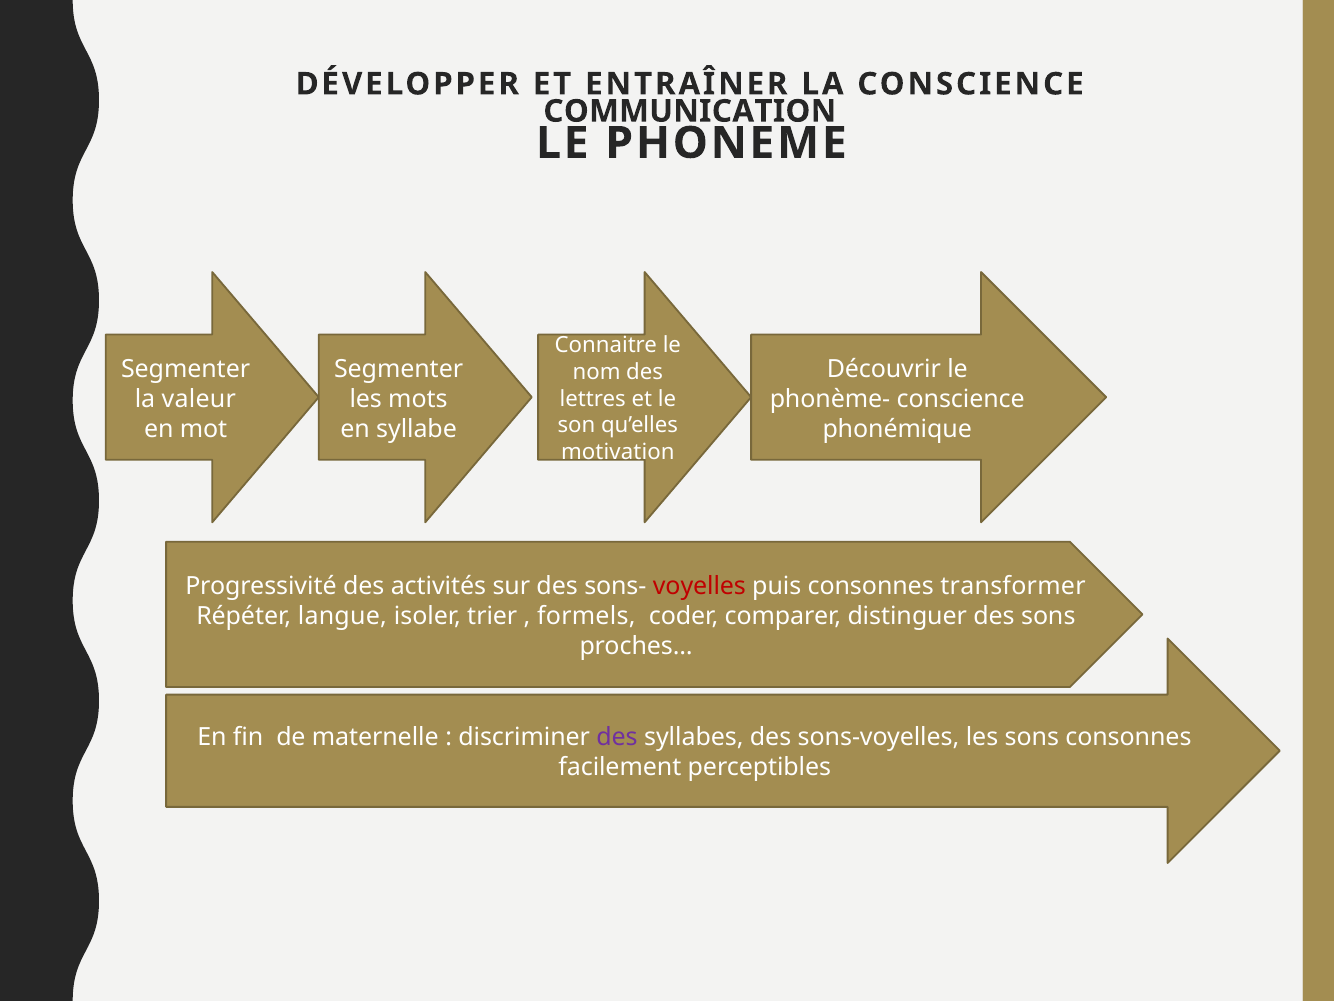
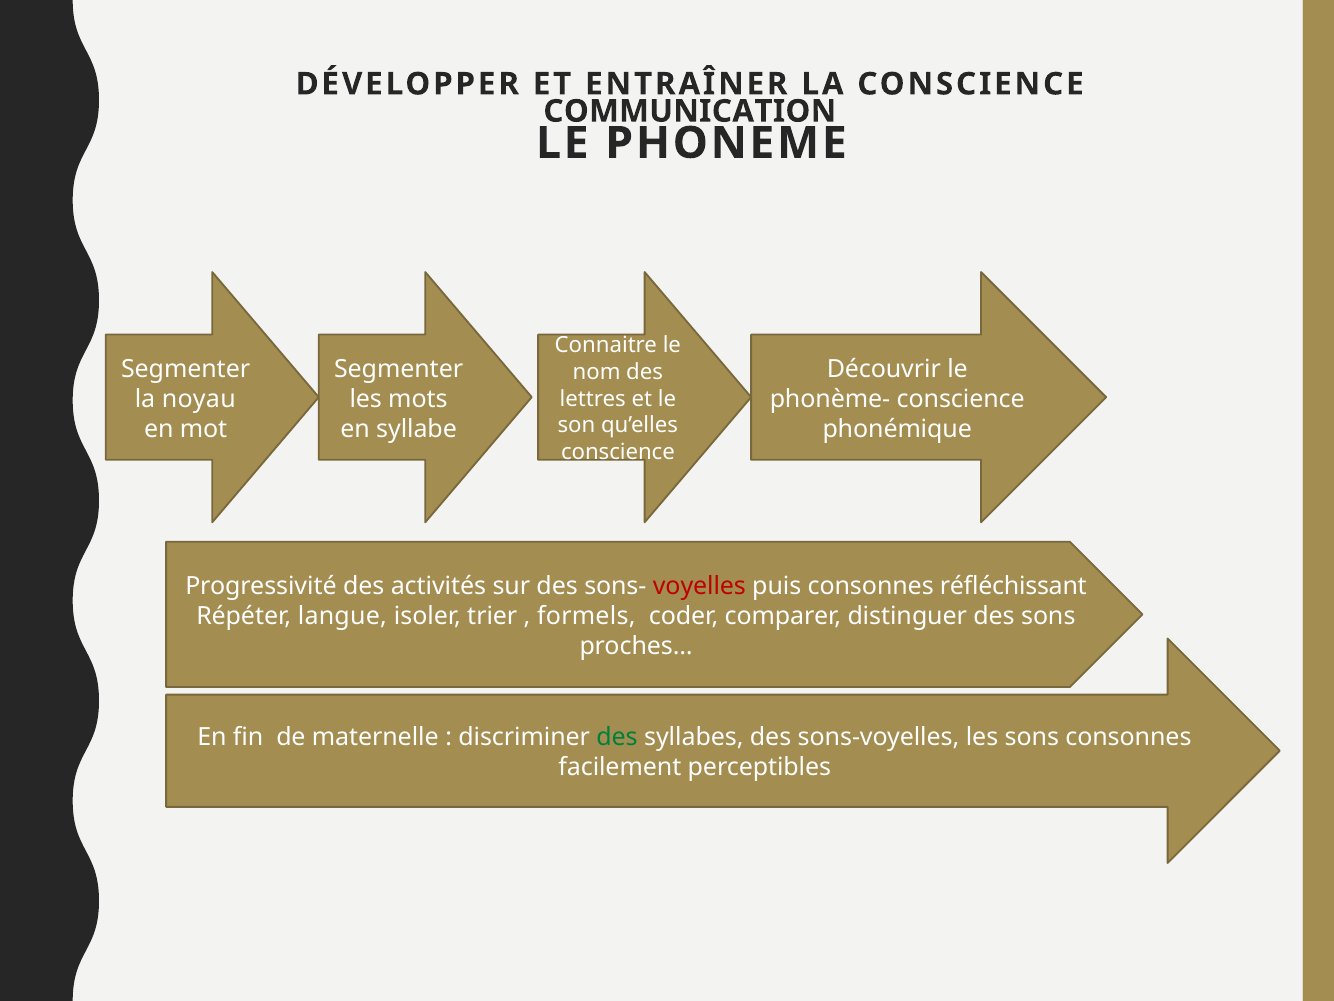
valeur: valeur -> noyau
motivation at (618, 452): motivation -> conscience
transformer: transformer -> réfléchissant
des at (617, 737) colour: purple -> green
